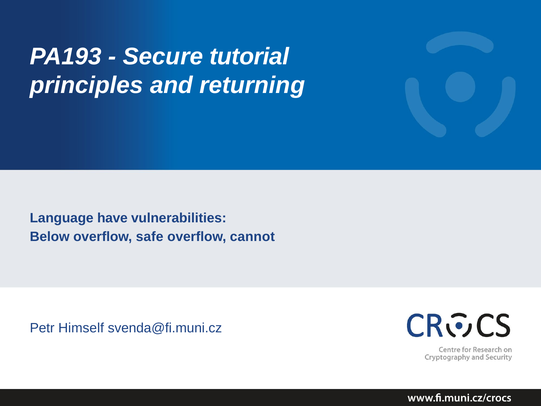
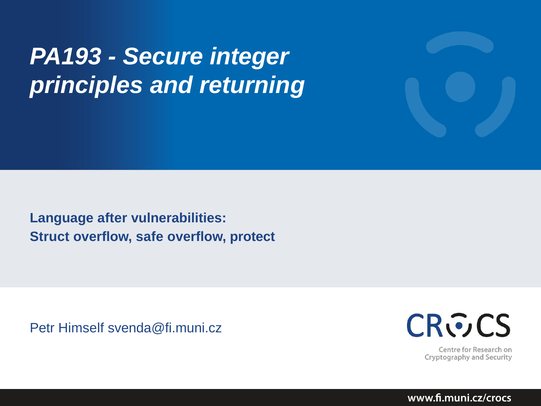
tutorial: tutorial -> integer
have: have -> after
Below: Below -> Struct
cannot: cannot -> protect
